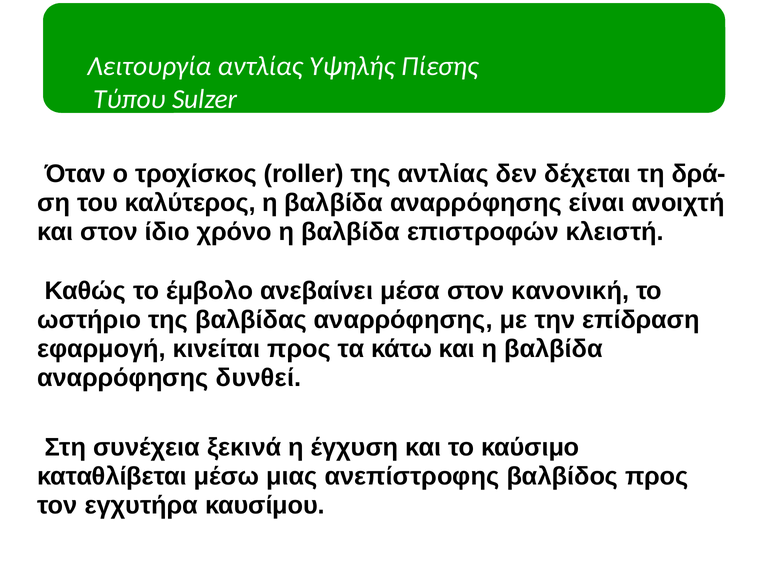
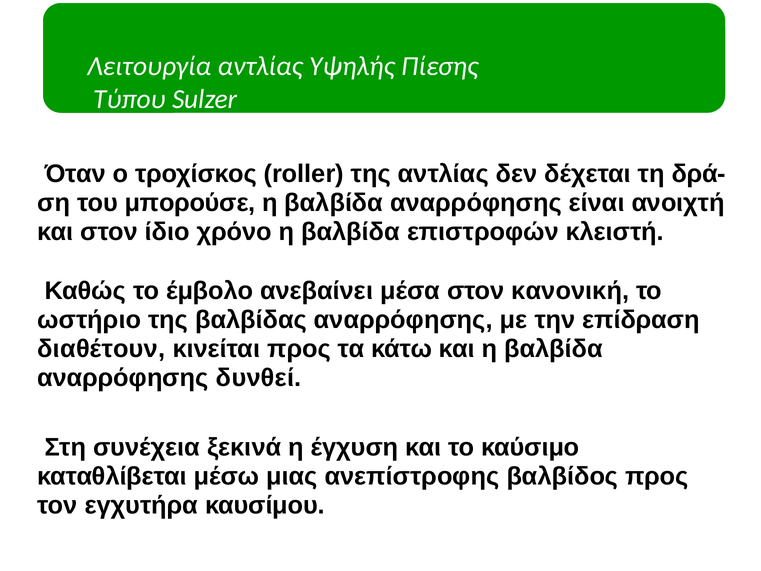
καλύτερος: καλύτερος -> μπορούσε
εφαρμογή: εφαρμογή -> διαθέτουν
